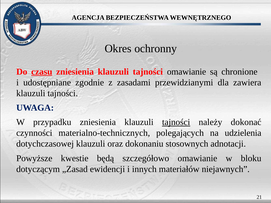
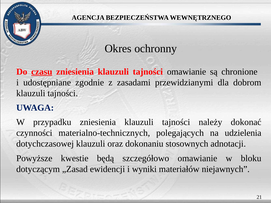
zawiera: zawiera -> dobrom
tajności at (176, 122) underline: present -> none
innych: innych -> wyniki
